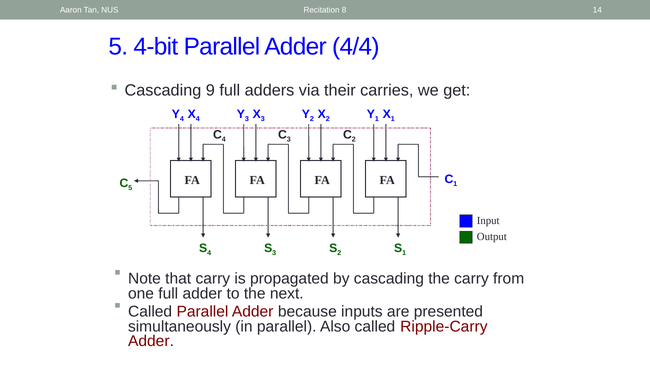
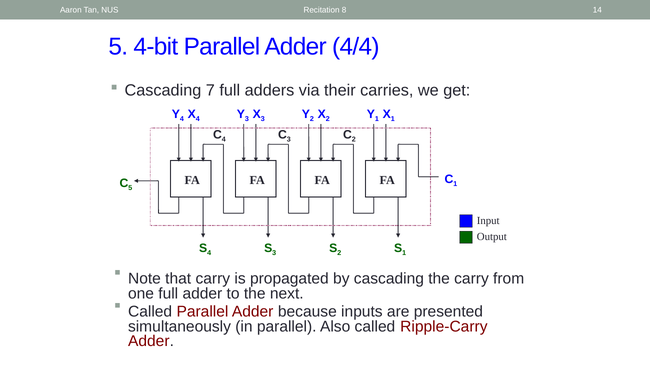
9: 9 -> 7
